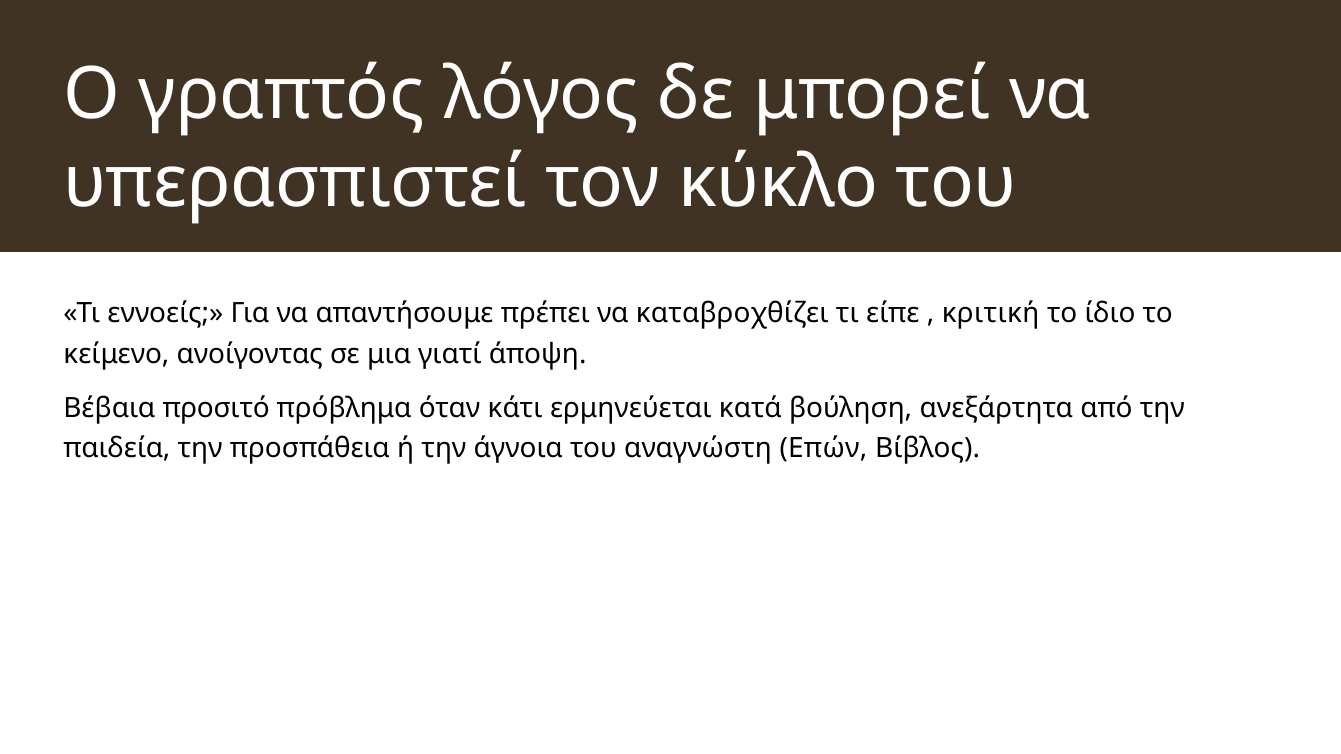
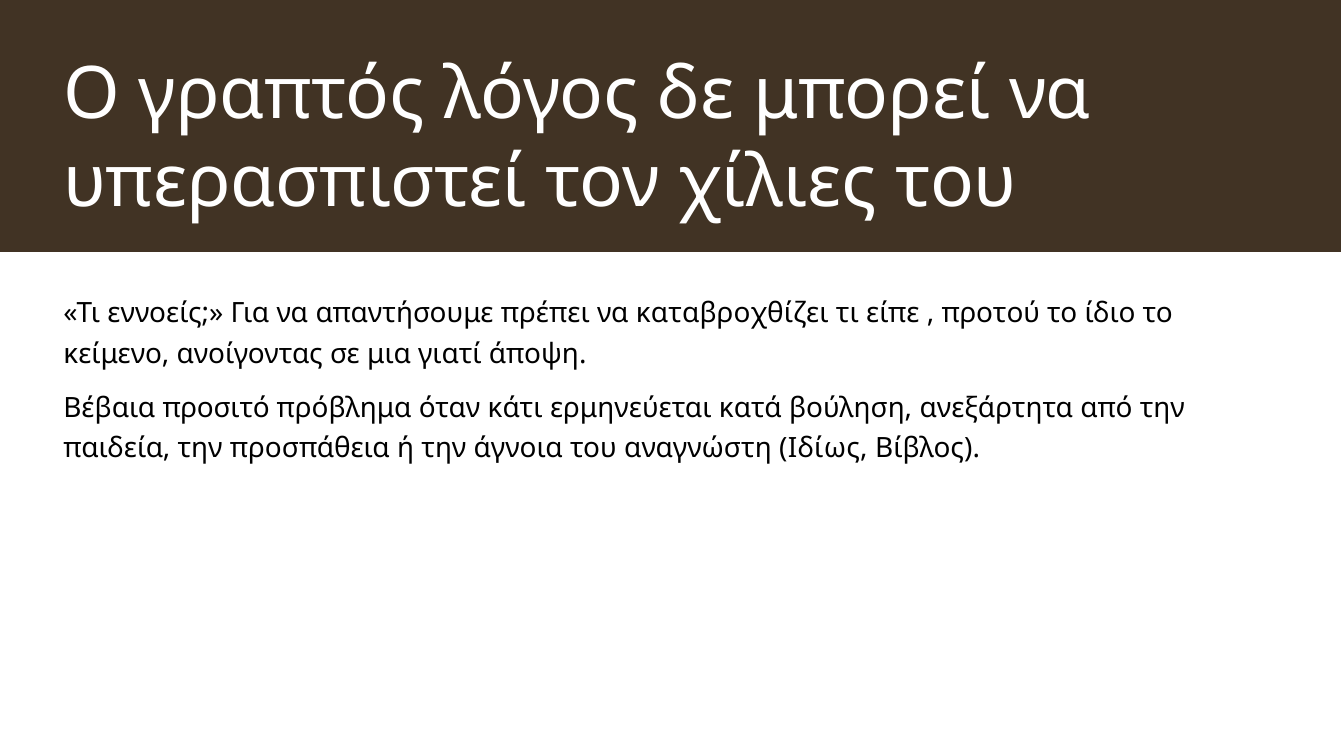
κύκλο: κύκλο -> χίλιες
κριτική: κριτική -> προτού
Επών: Επών -> Ιδίως
